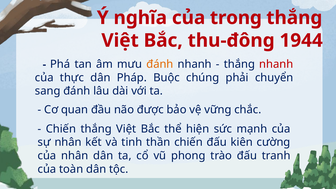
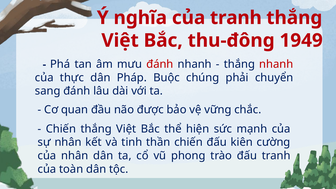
của trong: trong -> tranh
1944: 1944 -> 1949
đánh at (160, 64) colour: orange -> red
